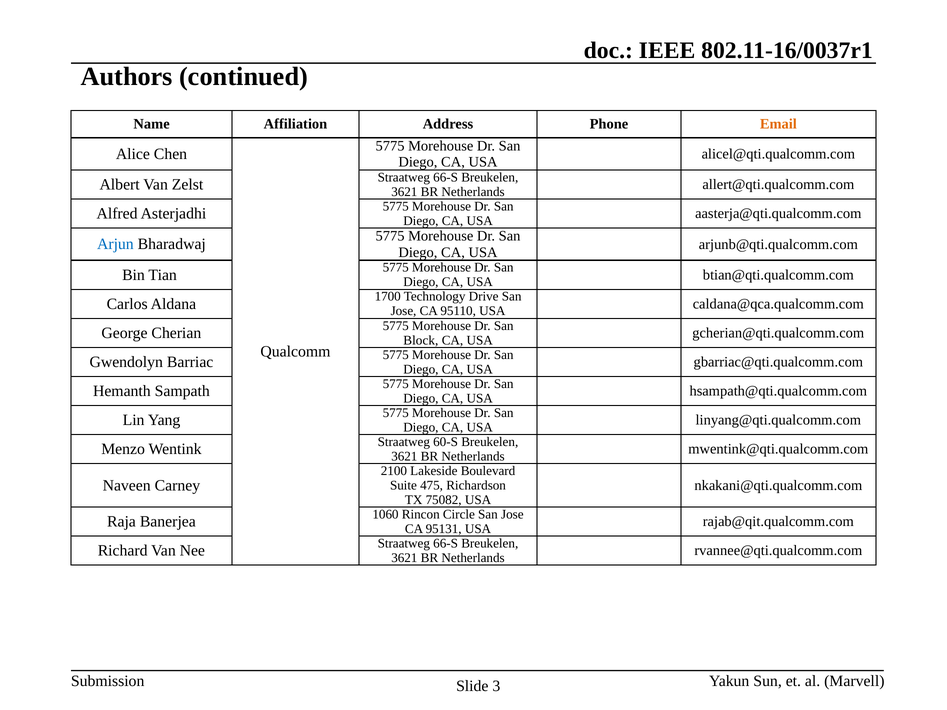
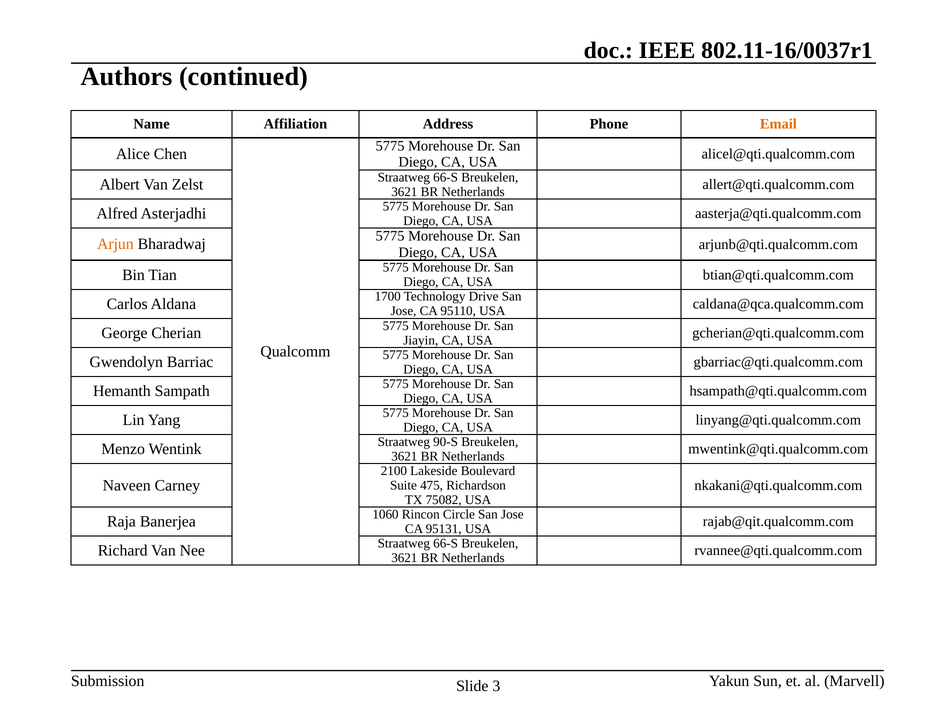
Arjun colour: blue -> orange
Block: Block -> Jiayin
60-S: 60-S -> 90-S
